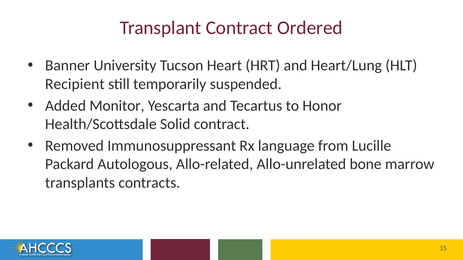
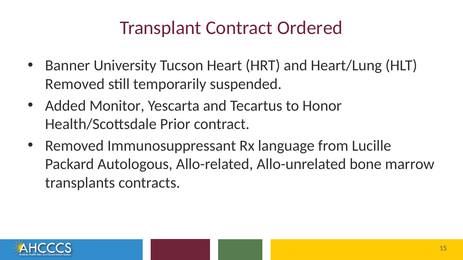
Recipient at (75, 84): Recipient -> Removed
Solid: Solid -> Prior
